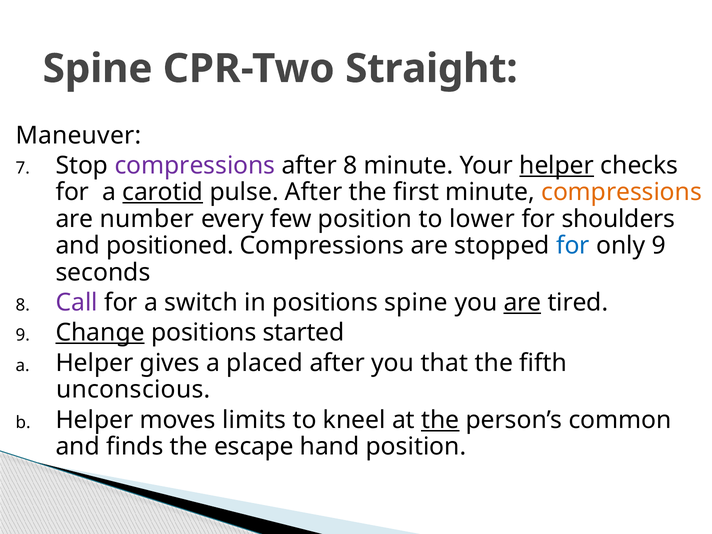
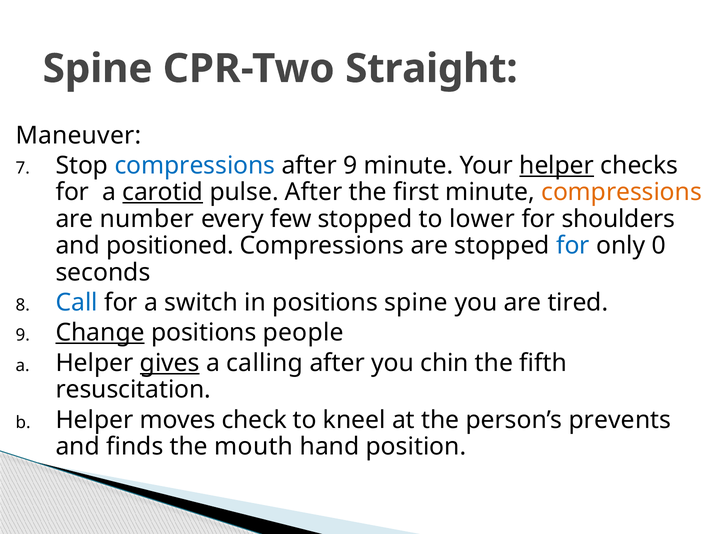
compressions at (195, 166) colour: purple -> blue
after 8: 8 -> 9
few position: position -> stopped
only 9: 9 -> 0
Call colour: purple -> blue
are at (523, 303) underline: present -> none
started: started -> people
gives underline: none -> present
placed: placed -> calling
that: that -> chin
unconscious: unconscious -> resuscitation
limits: limits -> check
the at (440, 420) underline: present -> none
common: common -> prevents
escape: escape -> mouth
